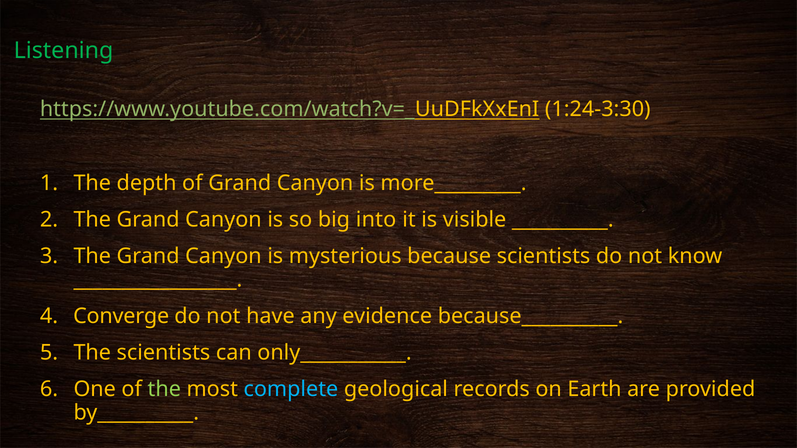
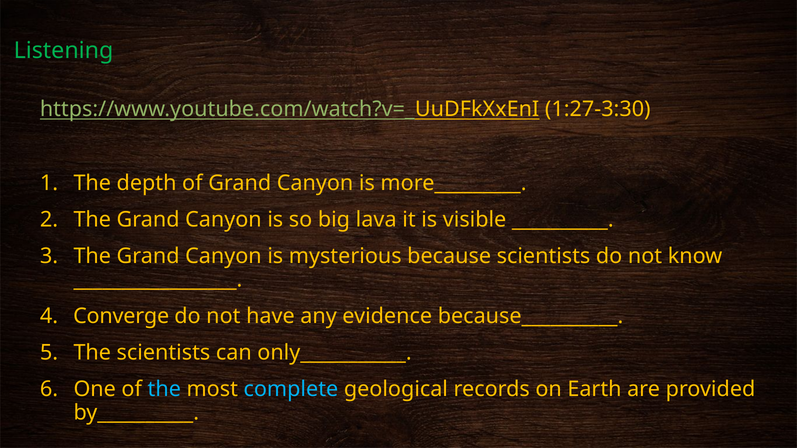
1:24-3:30: 1:24-3:30 -> 1:27-3:30
into: into -> lava
the at (164, 389) colour: light green -> light blue
